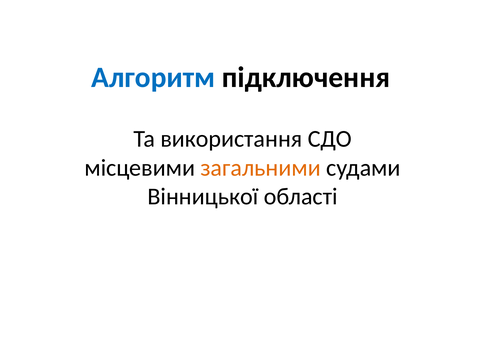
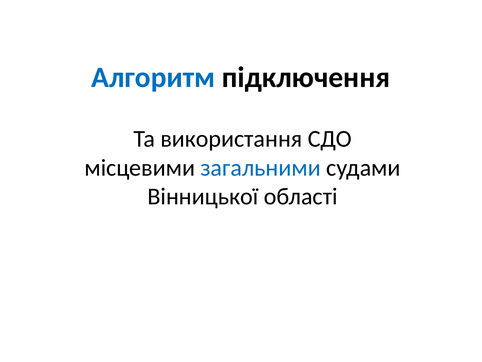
загальними colour: orange -> blue
